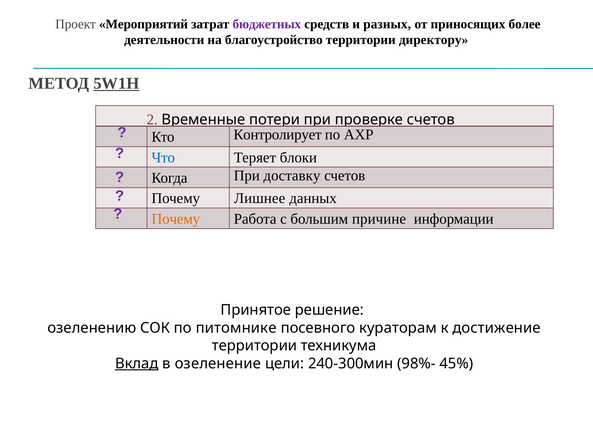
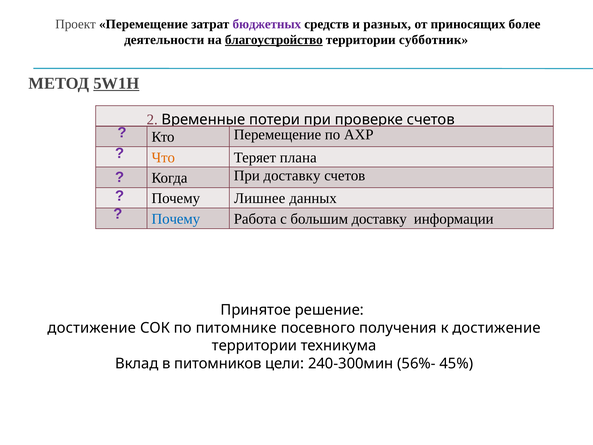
Проект Мероприятий: Мероприятий -> Перемещение
благоустройство underline: none -> present
директору: директору -> субботник
Кто Контролирует: Контролирует -> Перемещение
Что colour: blue -> orange
блоки: блоки -> плана
Почему at (176, 219) colour: orange -> blue
большим причине: причине -> доставку
озеленению at (92, 328): озеленению -> достижение
кураторам: кураторам -> получения
Вклад underline: present -> none
озеленение: озеленение -> питомников
98%-: 98%- -> 56%-
